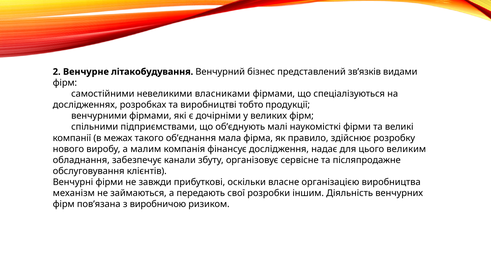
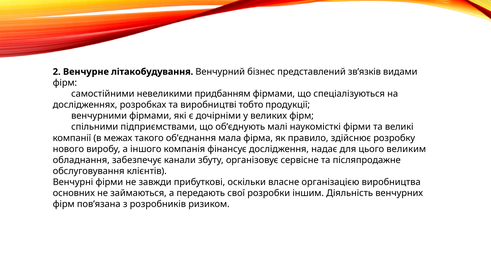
власниками: власниками -> придбанням
малим: малим -> іншого
механізм: механізм -> основних
виробничою: виробничою -> розробників
